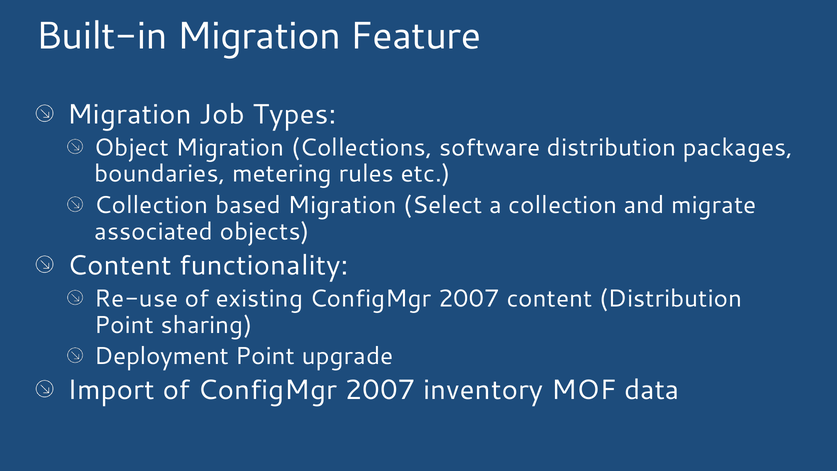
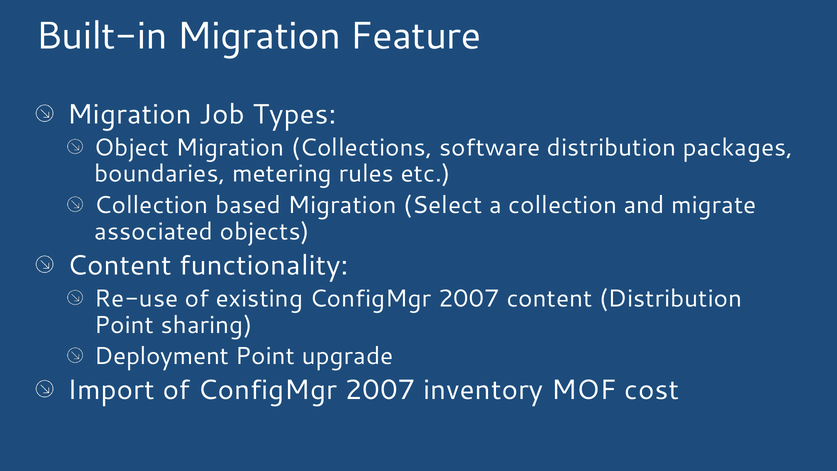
data: data -> cost
